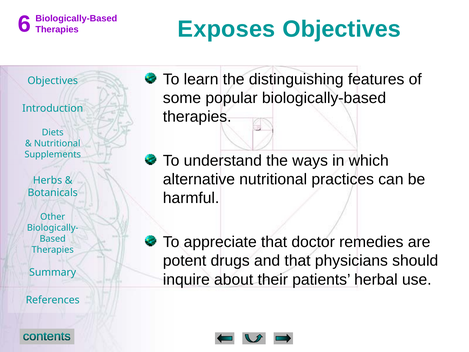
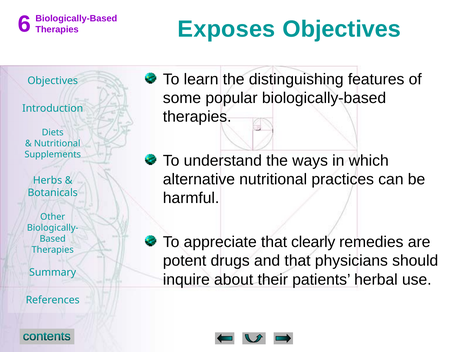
doctor: doctor -> clearly
